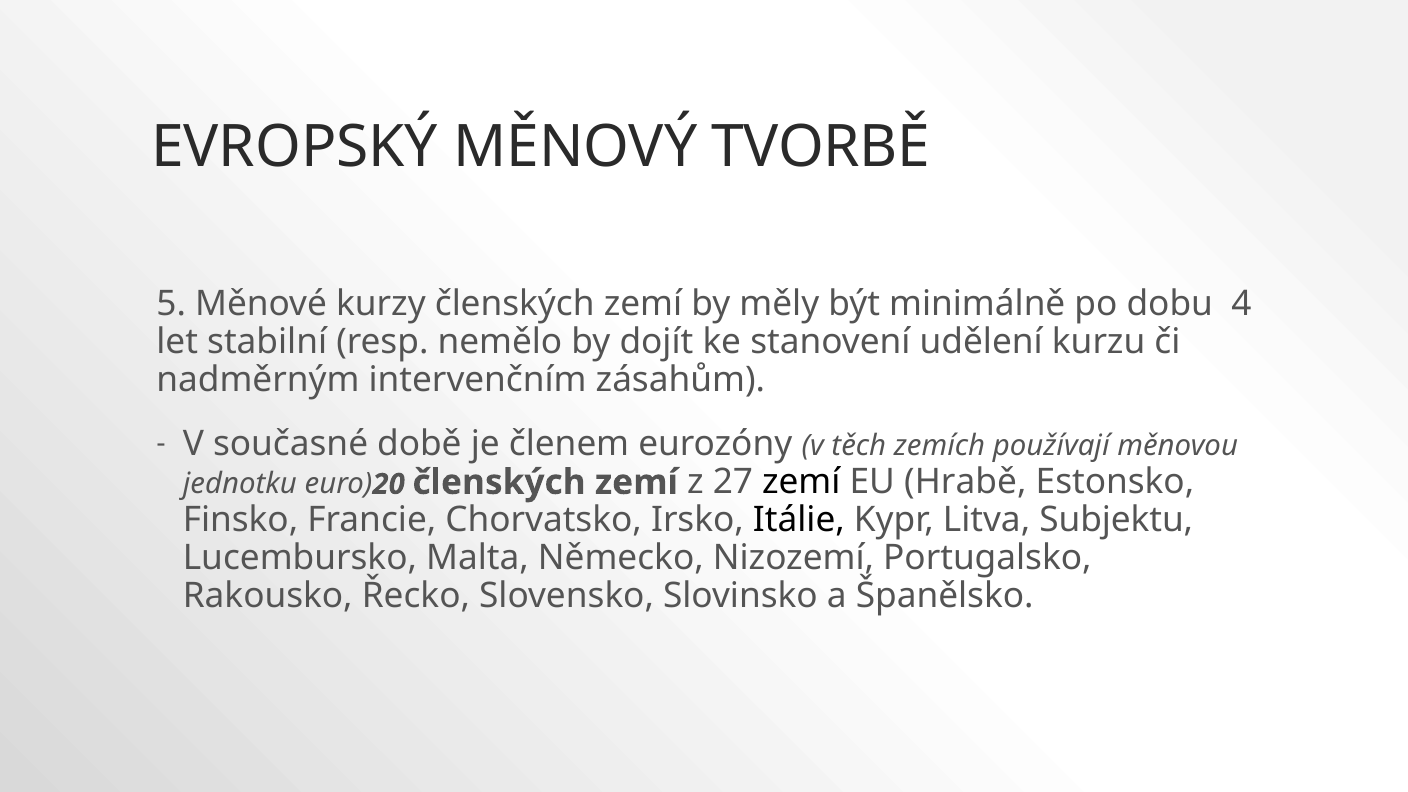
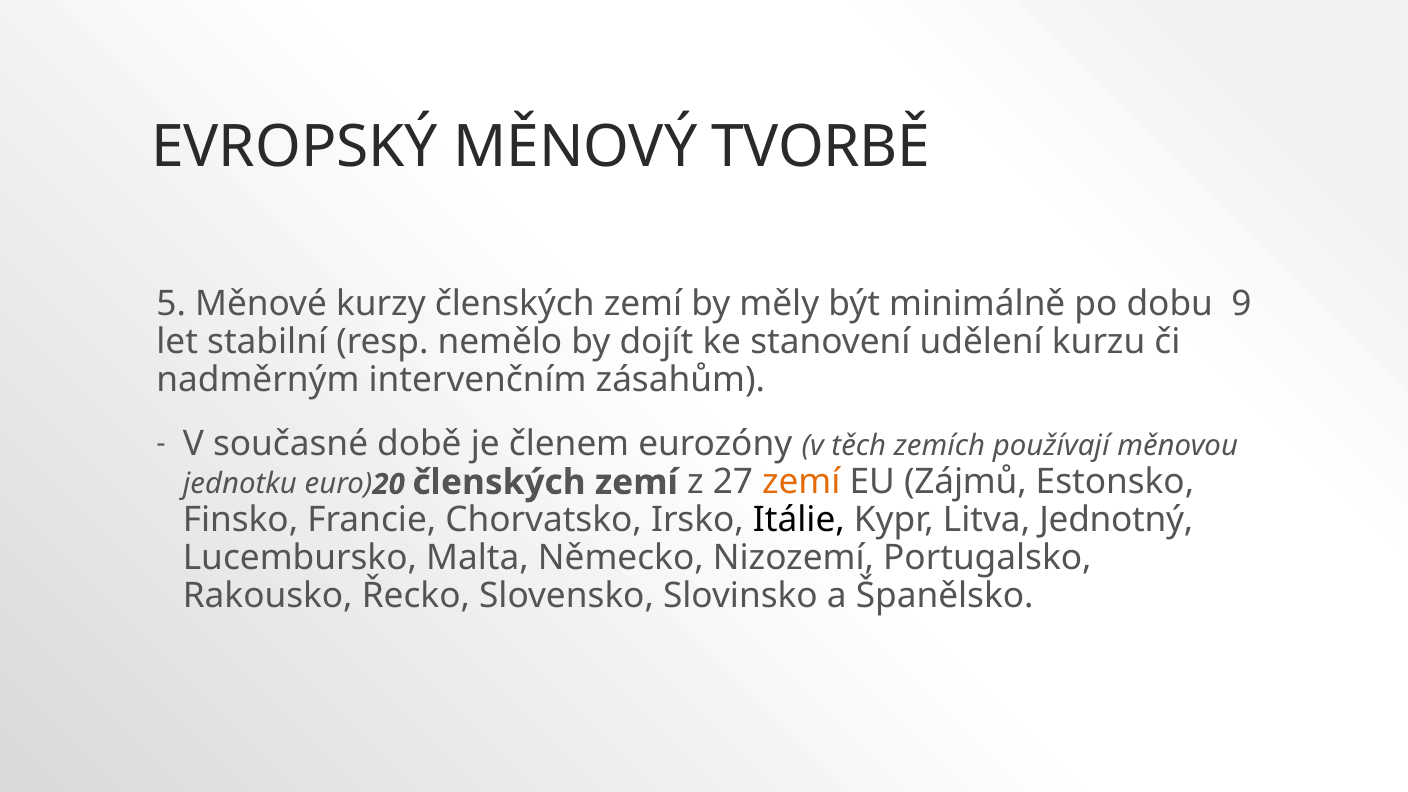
4: 4 -> 9
zemí at (801, 482) colour: black -> orange
Hrabě: Hrabě -> Zájmů
Subjektu: Subjektu -> Jednotný
